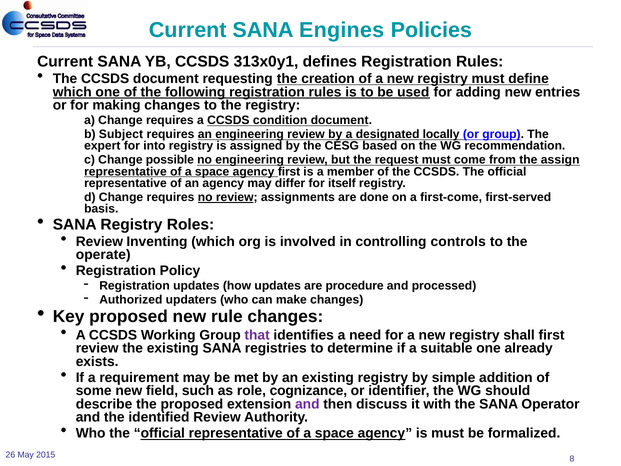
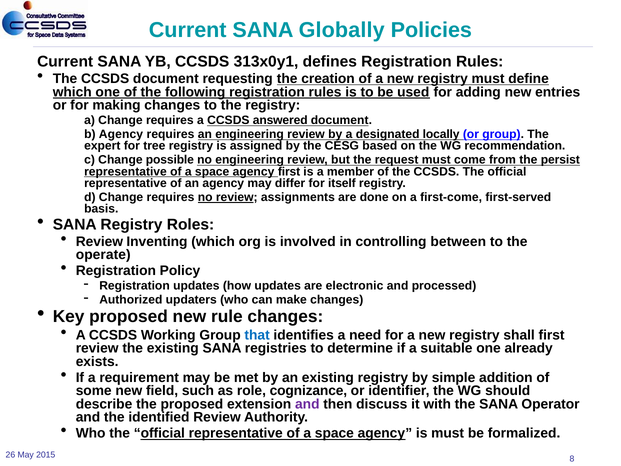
Engines: Engines -> Globally
condition: condition -> answered
b Subject: Subject -> Agency
into: into -> tree
assign: assign -> persist
controls: controls -> between
procedure: procedure -> electronic
that colour: purple -> blue
